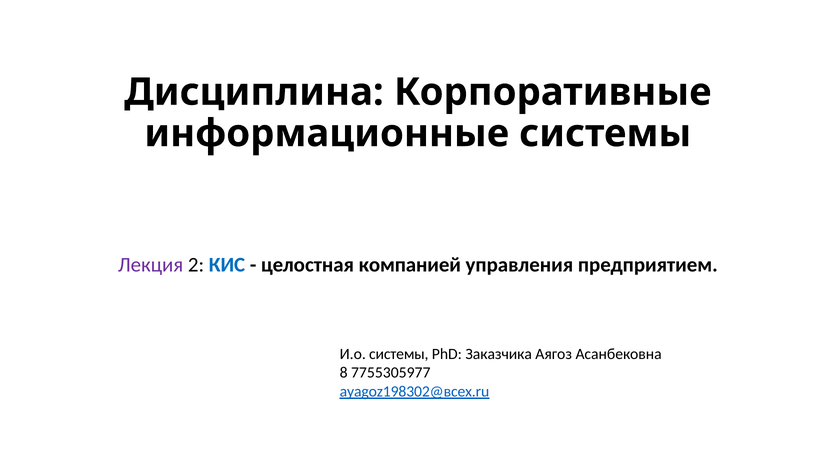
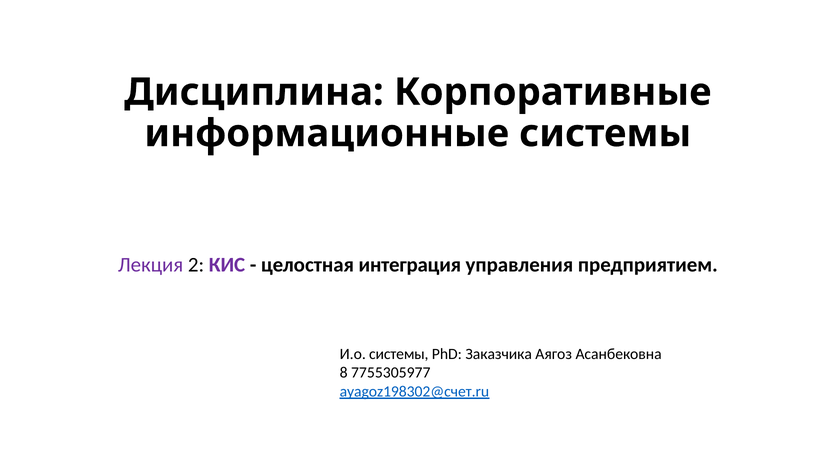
КИС colour: blue -> purple
компанией: компанией -> интеграция
ayagoz198302@всех.ru: ayagoz198302@всех.ru -> ayagoz198302@счет.ru
